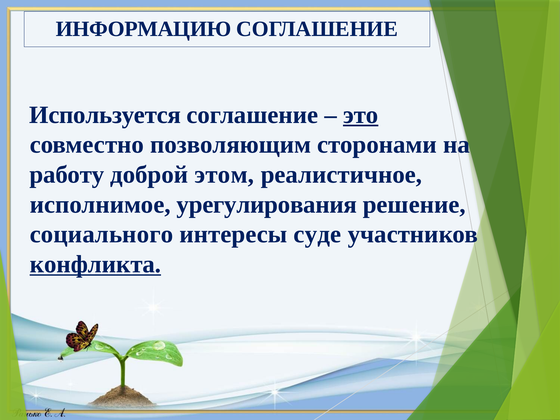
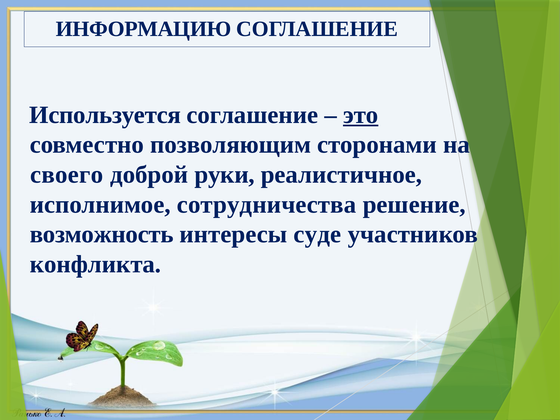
работу: работу -> своего
этом: этом -> руки
урегулирования: урегулирования -> сотрудничества
социального: социального -> возможность
конфликта underline: present -> none
